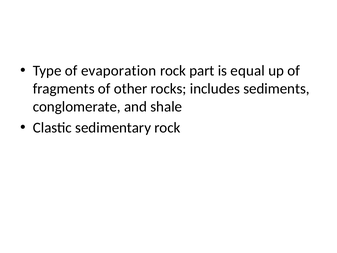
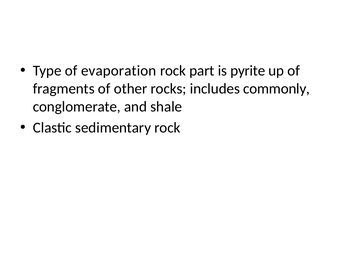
equal: equal -> pyrite
sediments: sediments -> commonly
